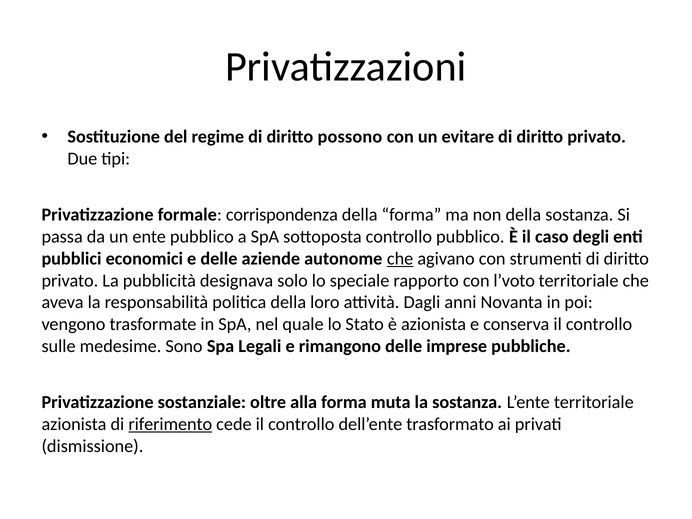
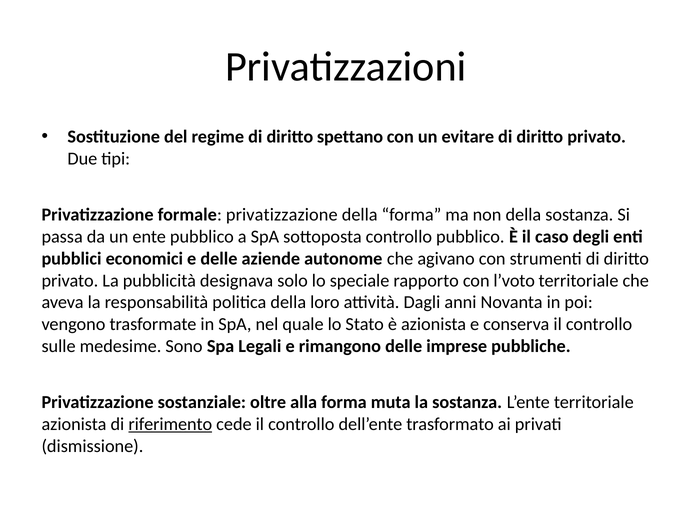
possono: possono -> spettano
formale corrispondenza: corrispondenza -> privatizzazione
che at (400, 259) underline: present -> none
